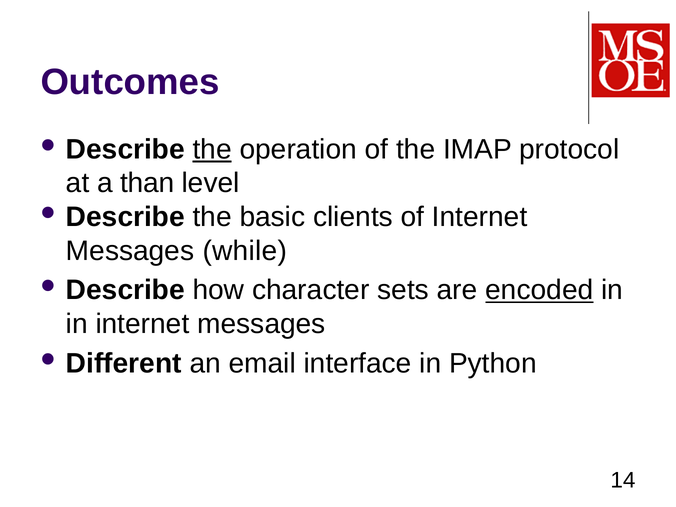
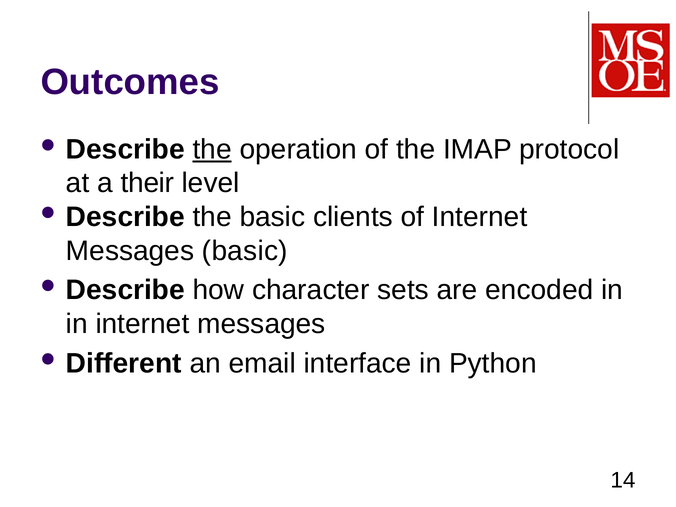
than: than -> their
Messages while: while -> basic
encoded underline: present -> none
